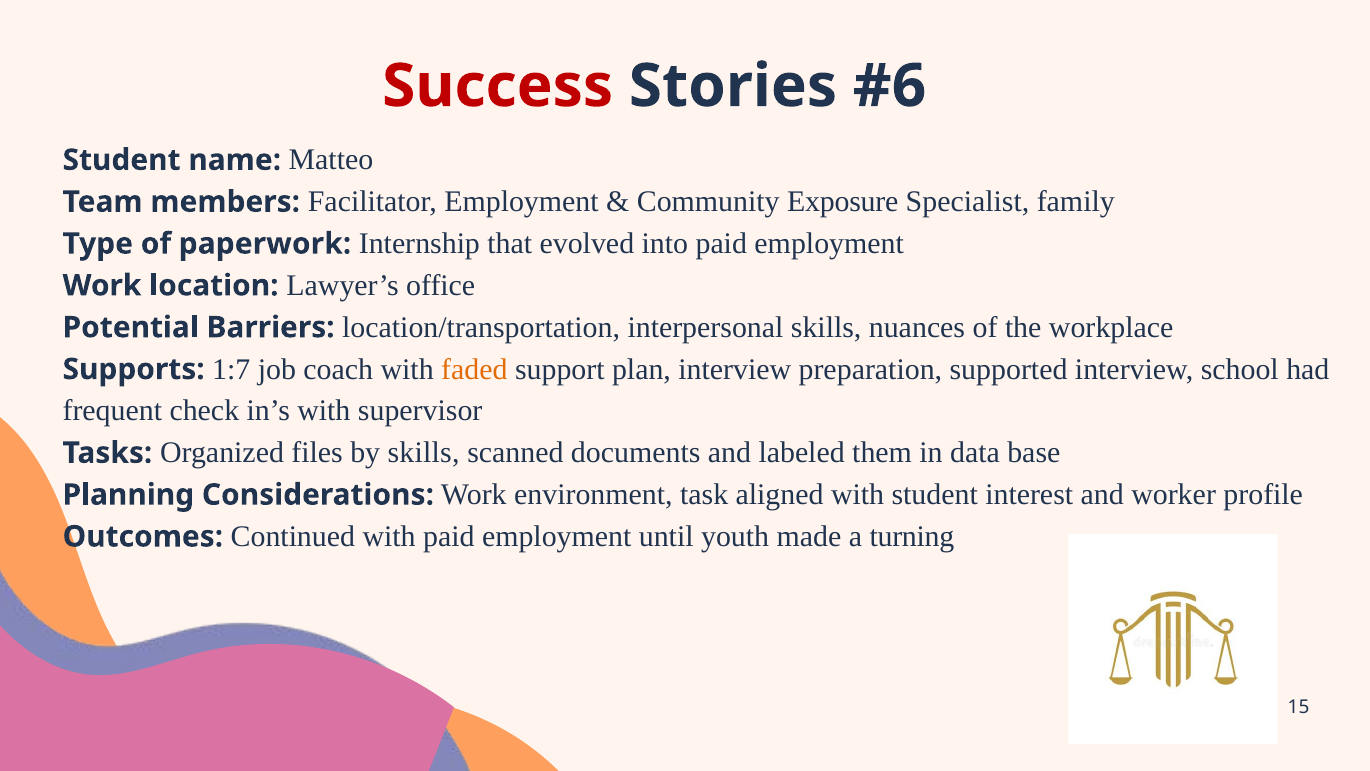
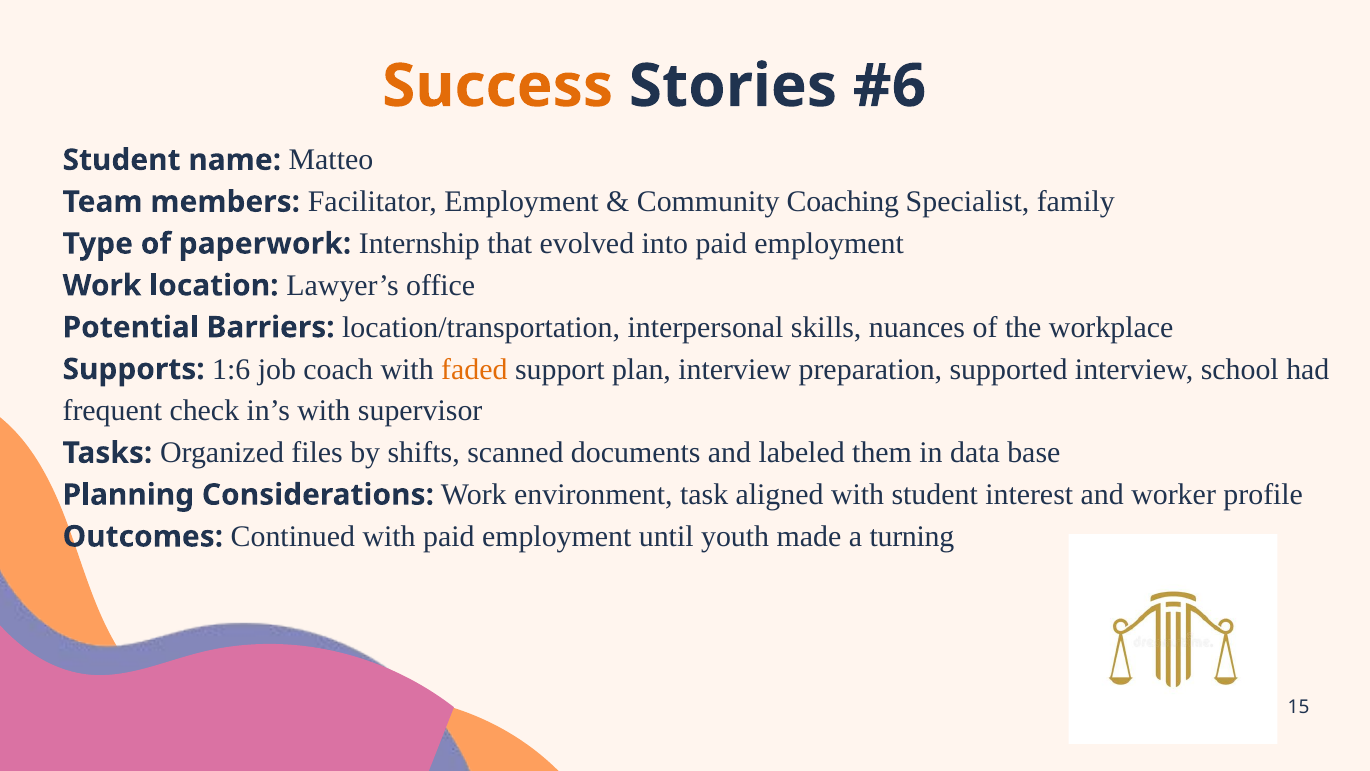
Success colour: red -> orange
Exposure: Exposure -> Coaching
1:7: 1:7 -> 1:6
by skills: skills -> shifts
